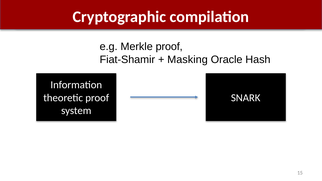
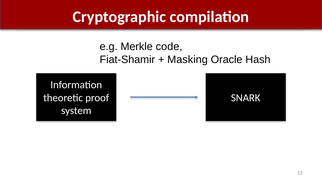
Merkle proof: proof -> code
